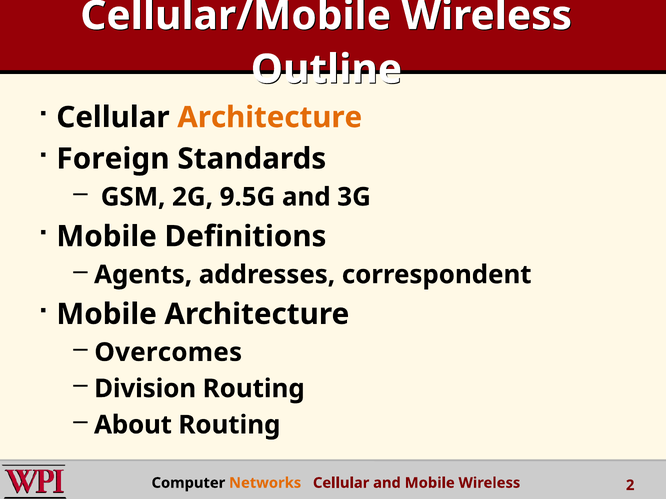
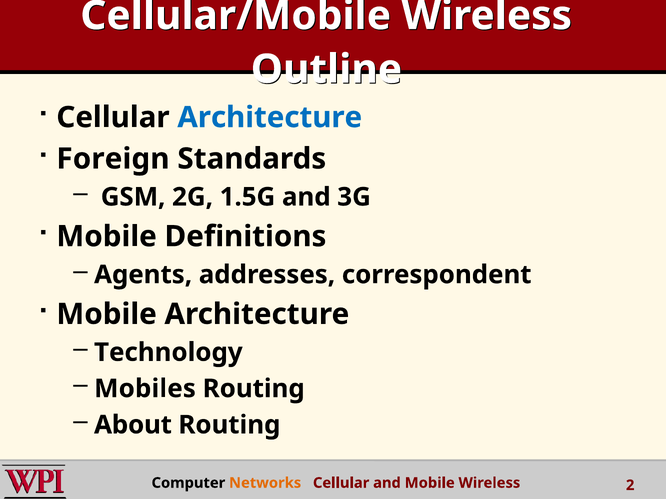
Architecture at (270, 118) colour: orange -> blue
9.5G: 9.5G -> 1.5G
Overcomes: Overcomes -> Technology
Division: Division -> Mobiles
